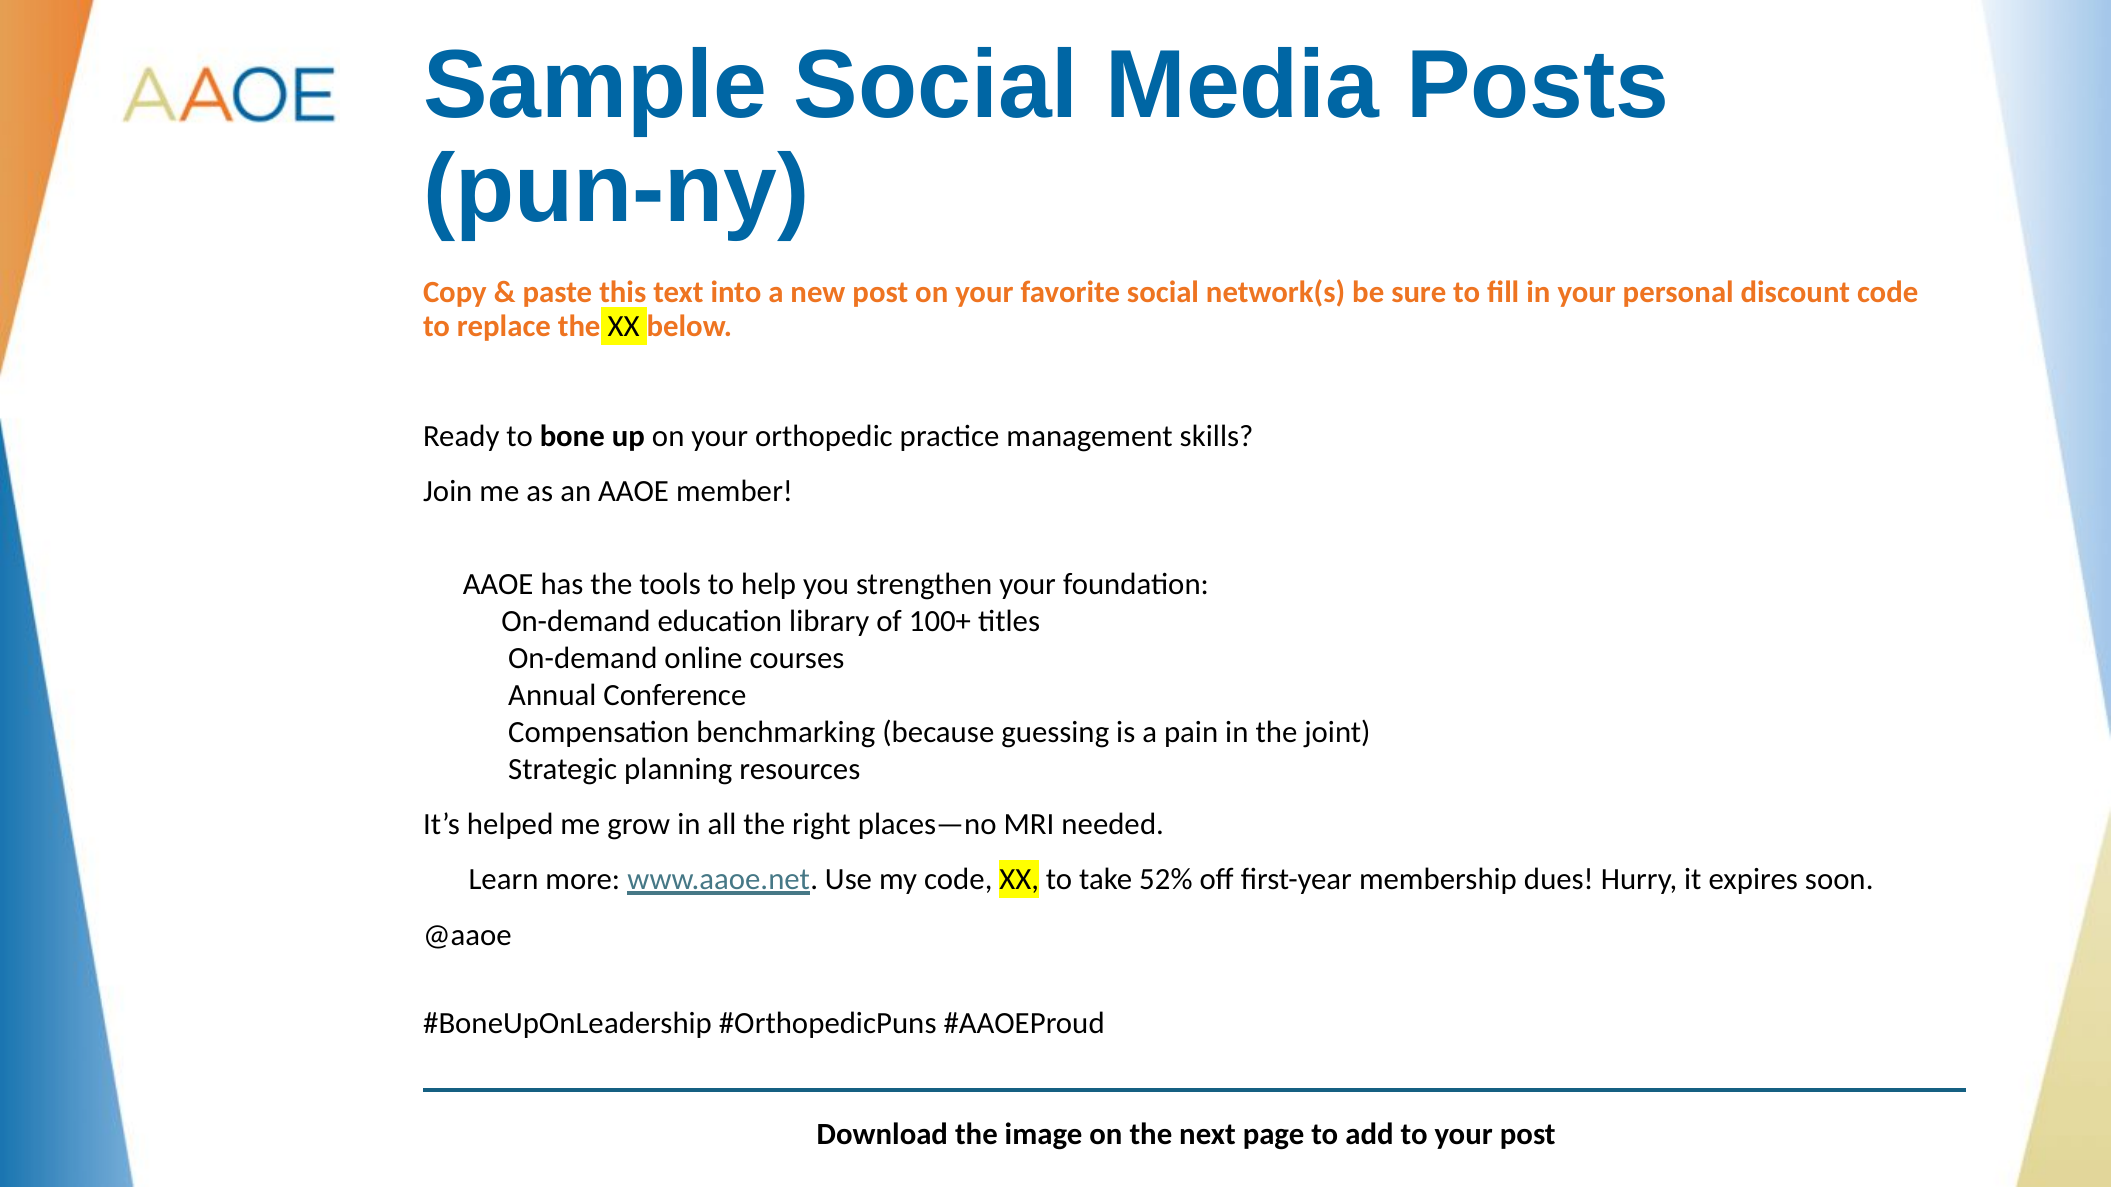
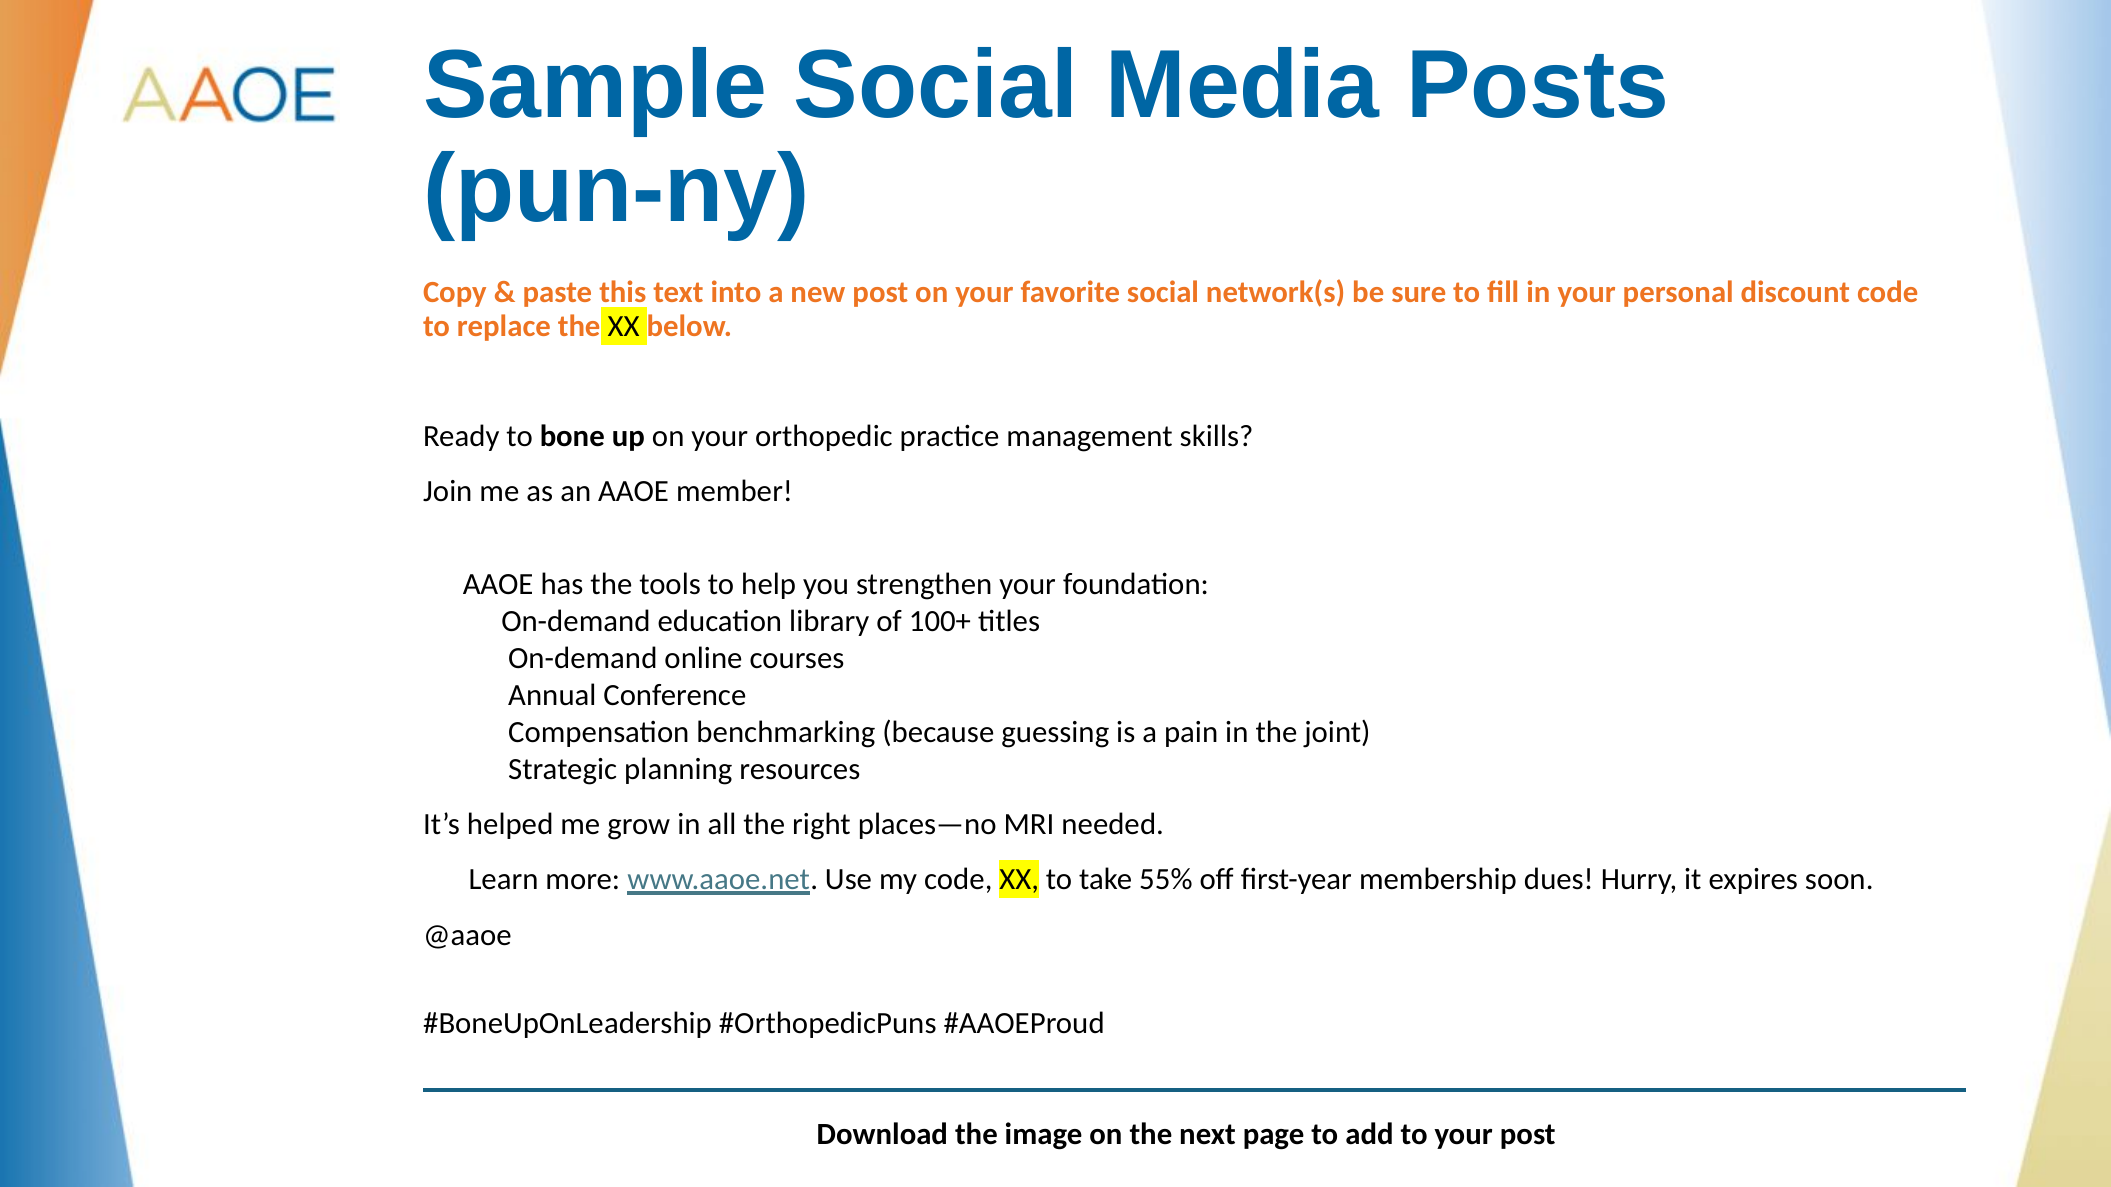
52%: 52% -> 55%
